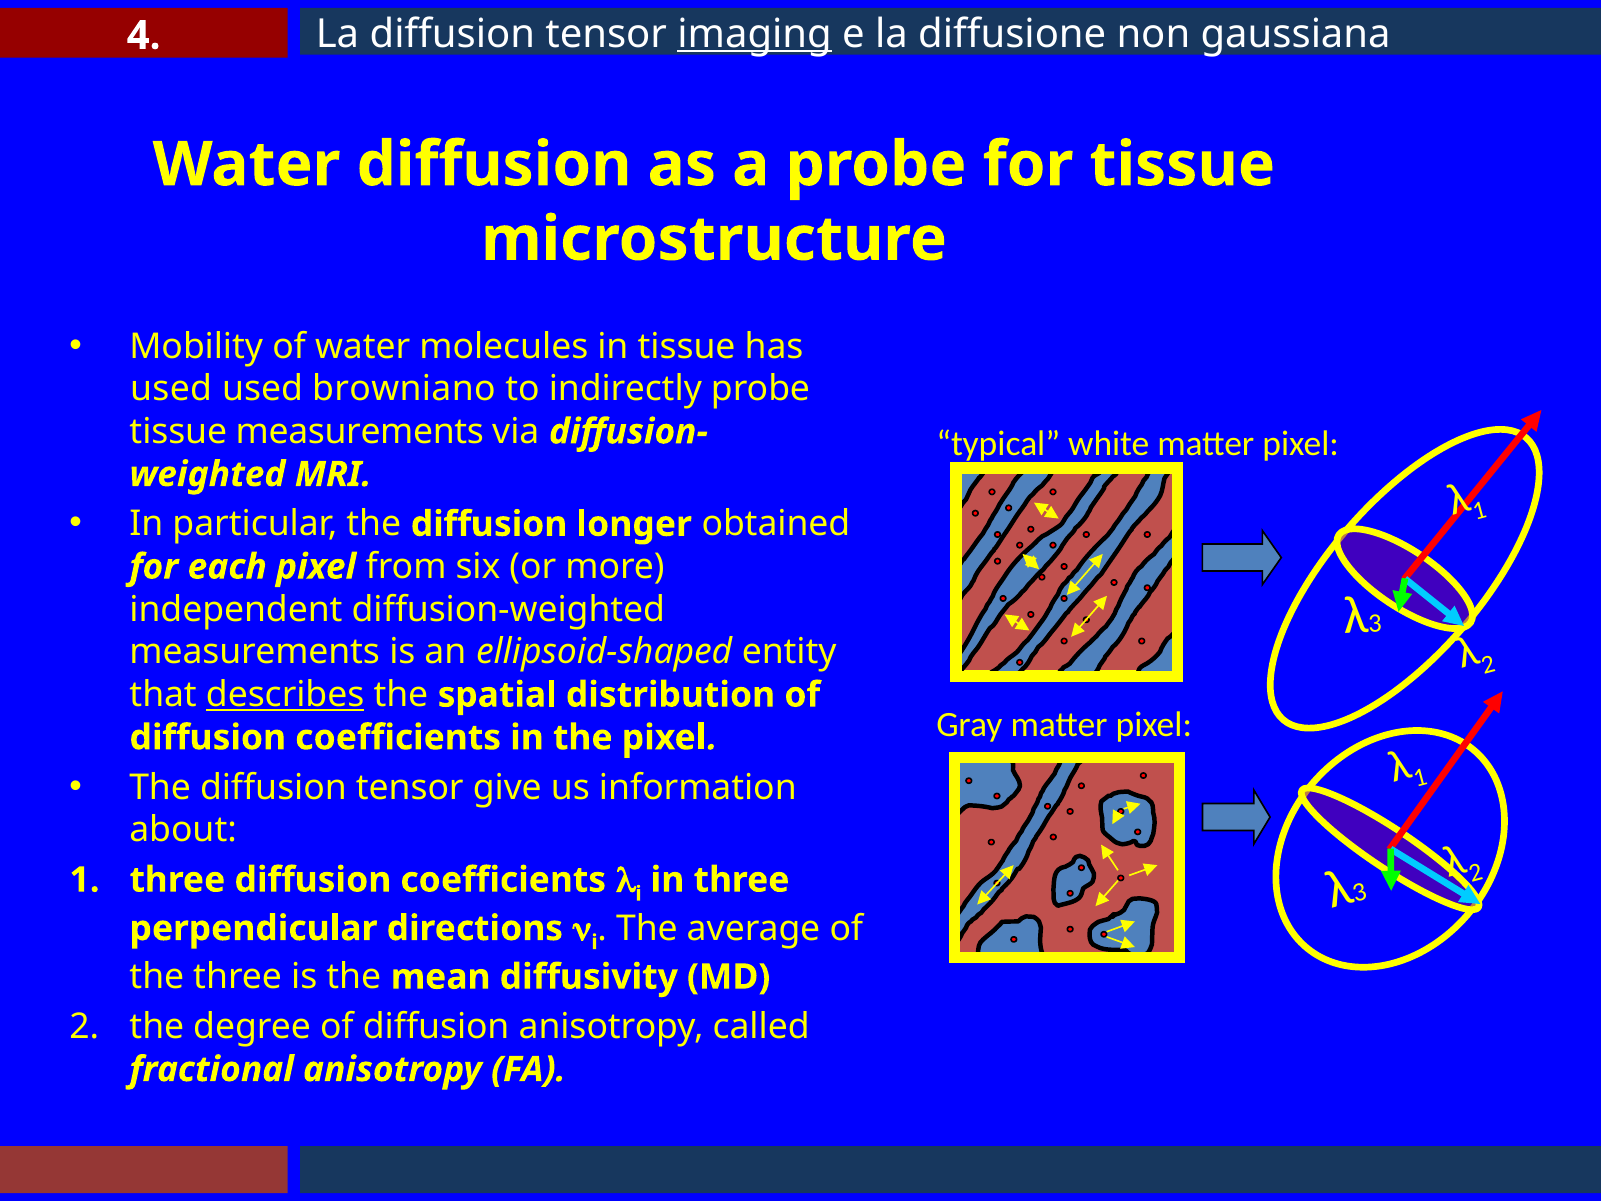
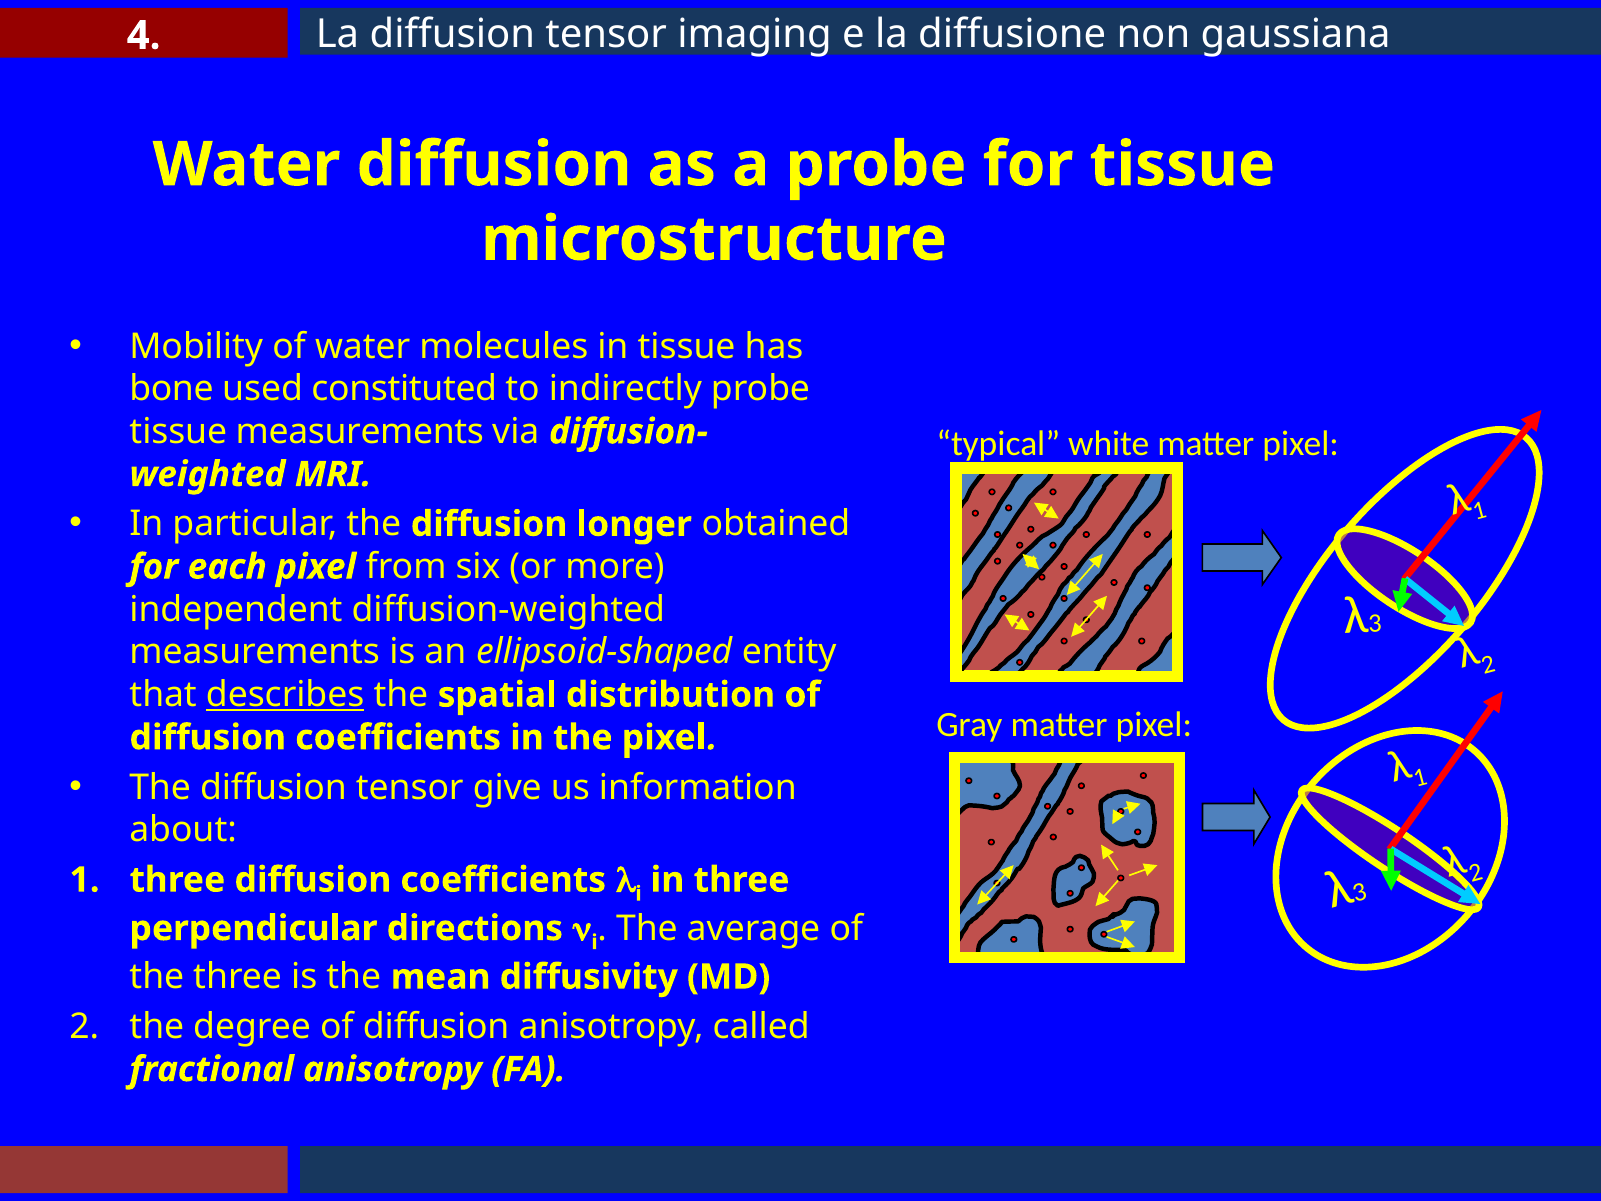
imaging underline: present -> none
used at (171, 389): used -> bone
browniano: browniano -> constituted
